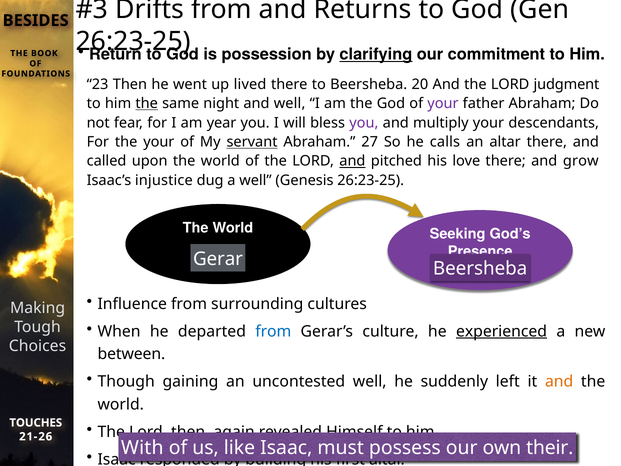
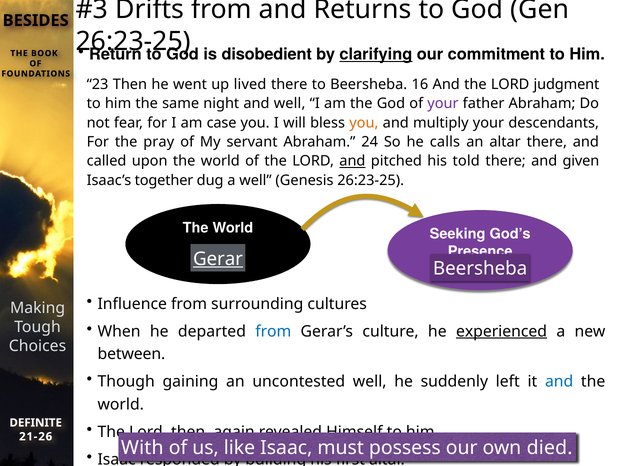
possession: possession -> disobedient
20: 20 -> 16
the at (147, 103) underline: present -> none
year: year -> case
you at (364, 123) colour: purple -> orange
the your: your -> pray
servant underline: present -> none
27: 27 -> 24
love: love -> told
grow: grow -> given
injustice: injustice -> together
Gerar underline: none -> present
and at (559, 381) colour: orange -> blue
TOUCHES: TOUCHES -> DEFINITE
their: their -> died
